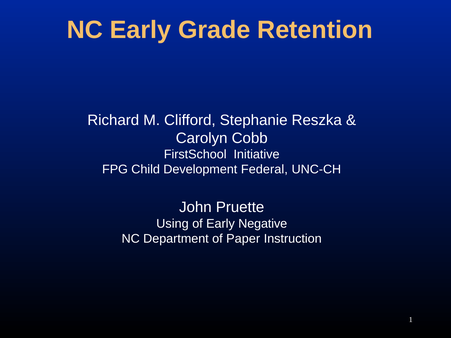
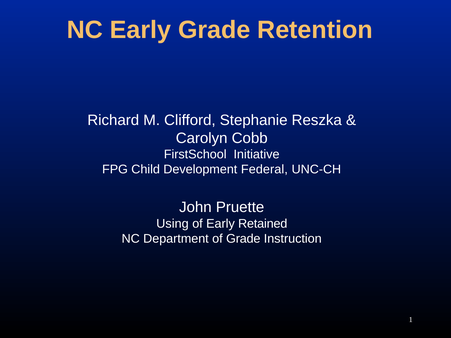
Negative: Negative -> Retained
of Paper: Paper -> Grade
